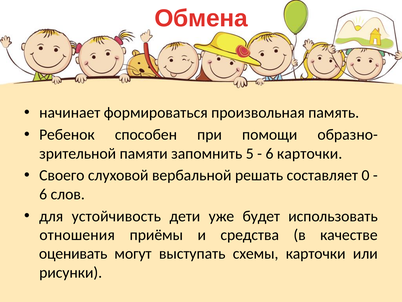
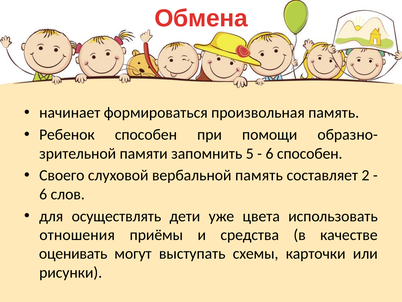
6 карточки: карточки -> способен
вербальной решать: решать -> память
0: 0 -> 2
устойчивость: устойчивость -> осуществлять
будет: будет -> цвета
